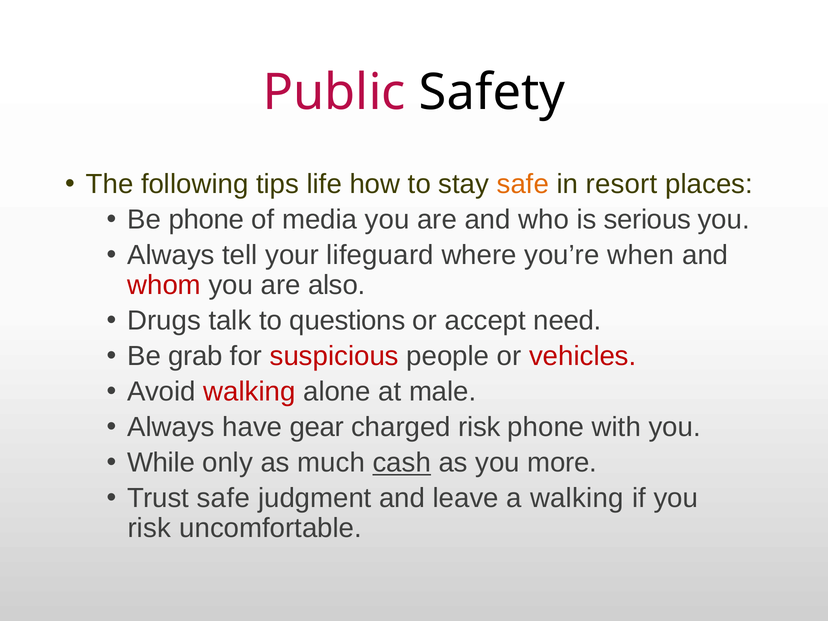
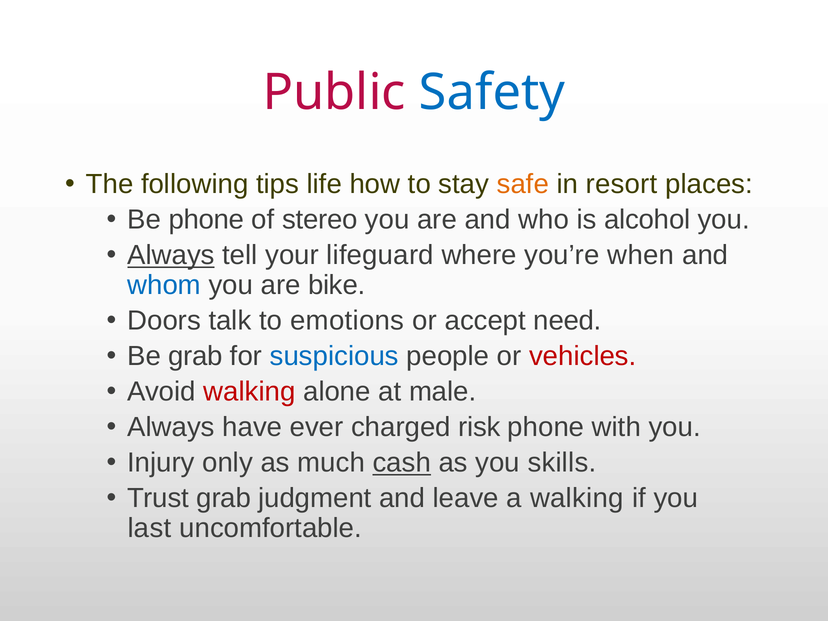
Safety colour: black -> blue
media: media -> stereo
serious: serious -> alcohol
Always at (171, 255) underline: none -> present
whom colour: red -> blue
also: also -> bike
Drugs: Drugs -> Doors
questions: questions -> emotions
suspicious colour: red -> blue
gear: gear -> ever
While: While -> Injury
more: more -> skills
Trust safe: safe -> grab
risk at (149, 528): risk -> last
